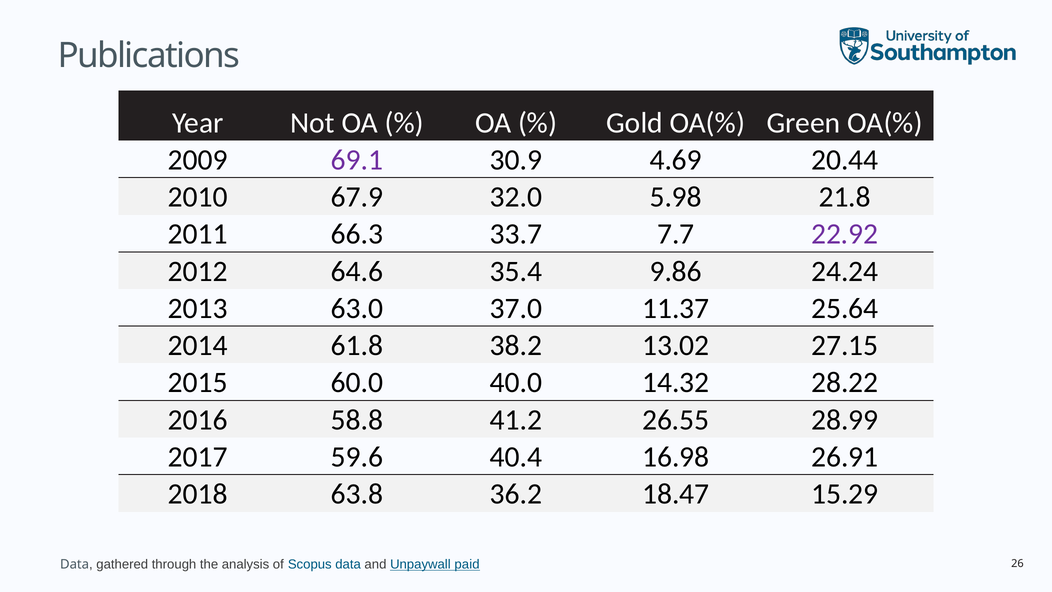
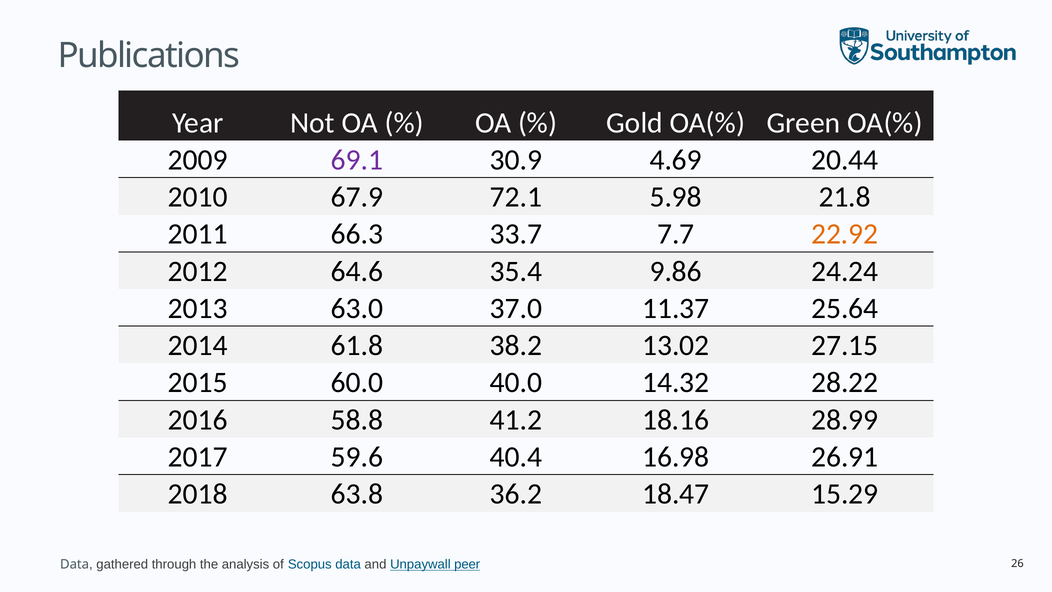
32.0: 32.0 -> 72.1
22.92 colour: purple -> orange
26.55: 26.55 -> 18.16
paid: paid -> peer
